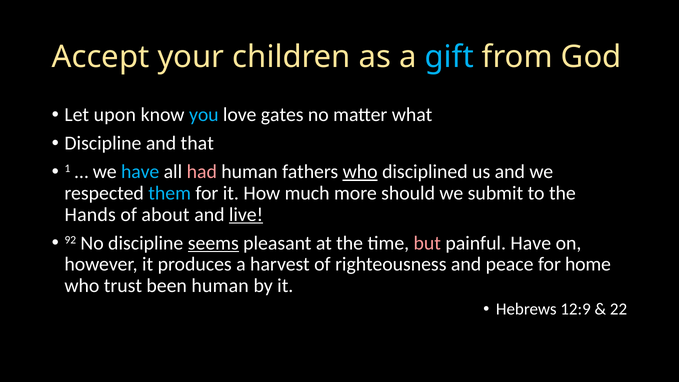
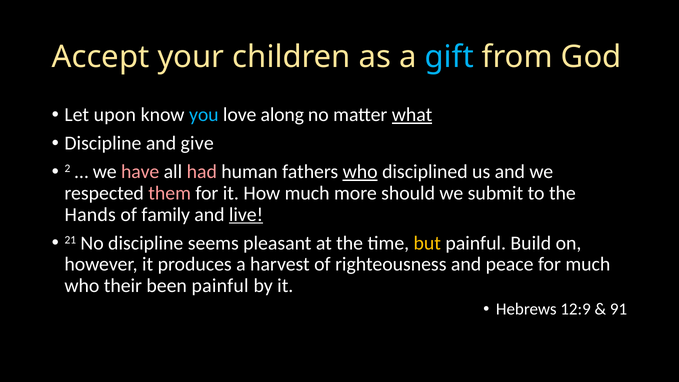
gates: gates -> along
what underline: none -> present
that: that -> give
1: 1 -> 2
have at (140, 172) colour: light blue -> pink
them colour: light blue -> pink
about: about -> family
92: 92 -> 21
seems underline: present -> none
but colour: pink -> yellow
painful Have: Have -> Build
for home: home -> much
trust: trust -> their
been human: human -> painful
22: 22 -> 91
